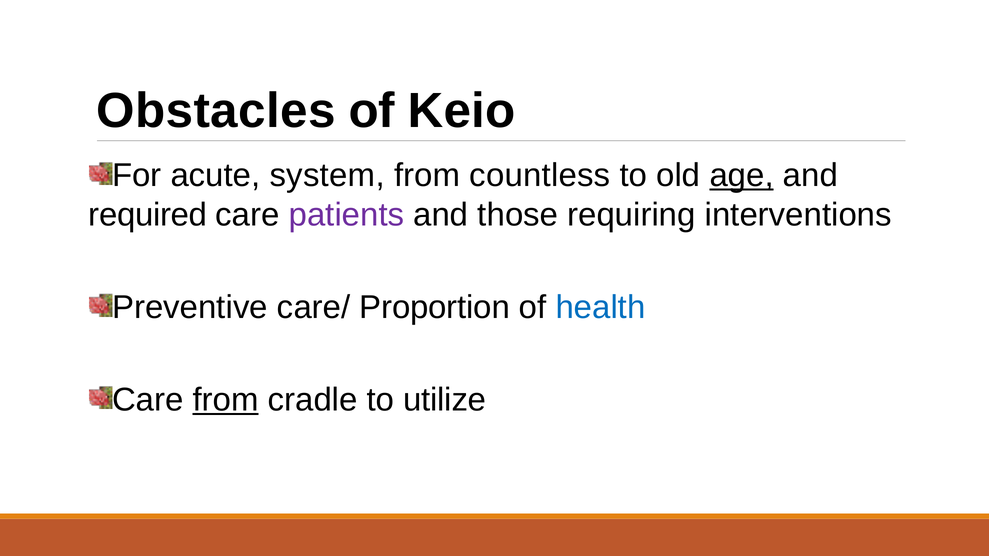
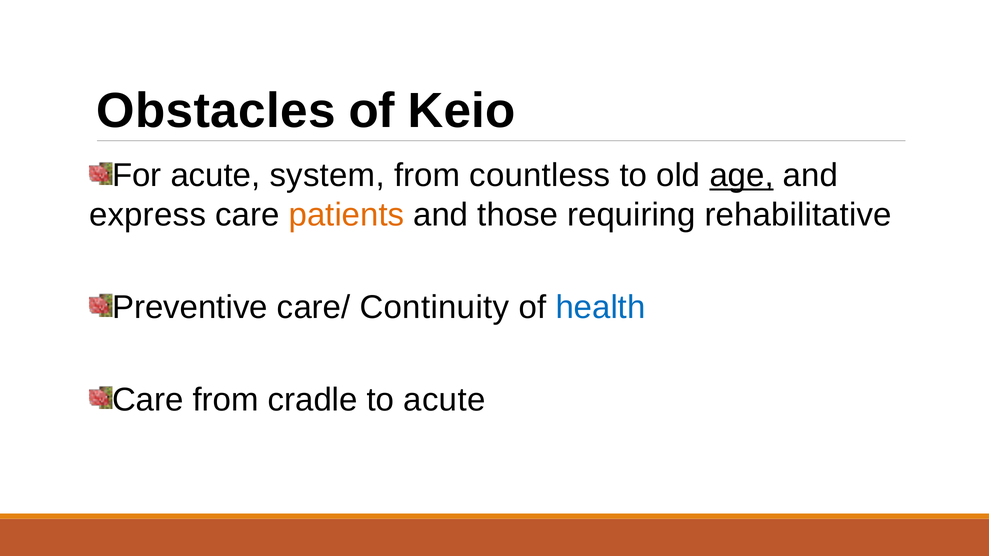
required: required -> express
patients colour: purple -> orange
interventions: interventions -> rehabilitative
Proportion: Proportion -> Continuity
from at (226, 400) underline: present -> none
to utilize: utilize -> acute
